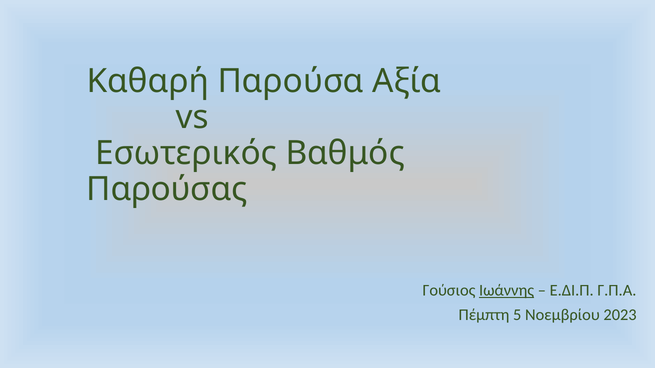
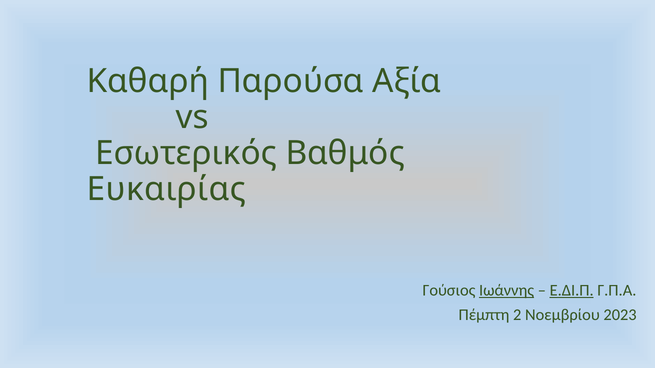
Παρούσας: Παρούσας -> Ευκαιρίας
Ε.ΔΙ.Π underline: none -> present
5: 5 -> 2
